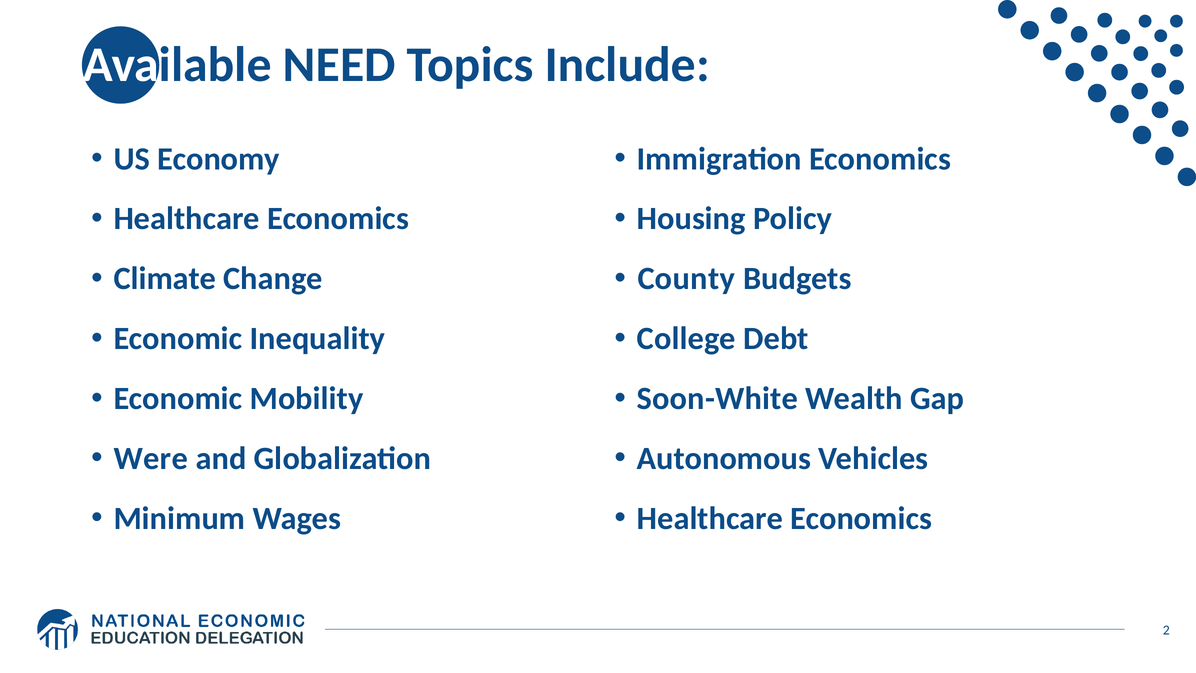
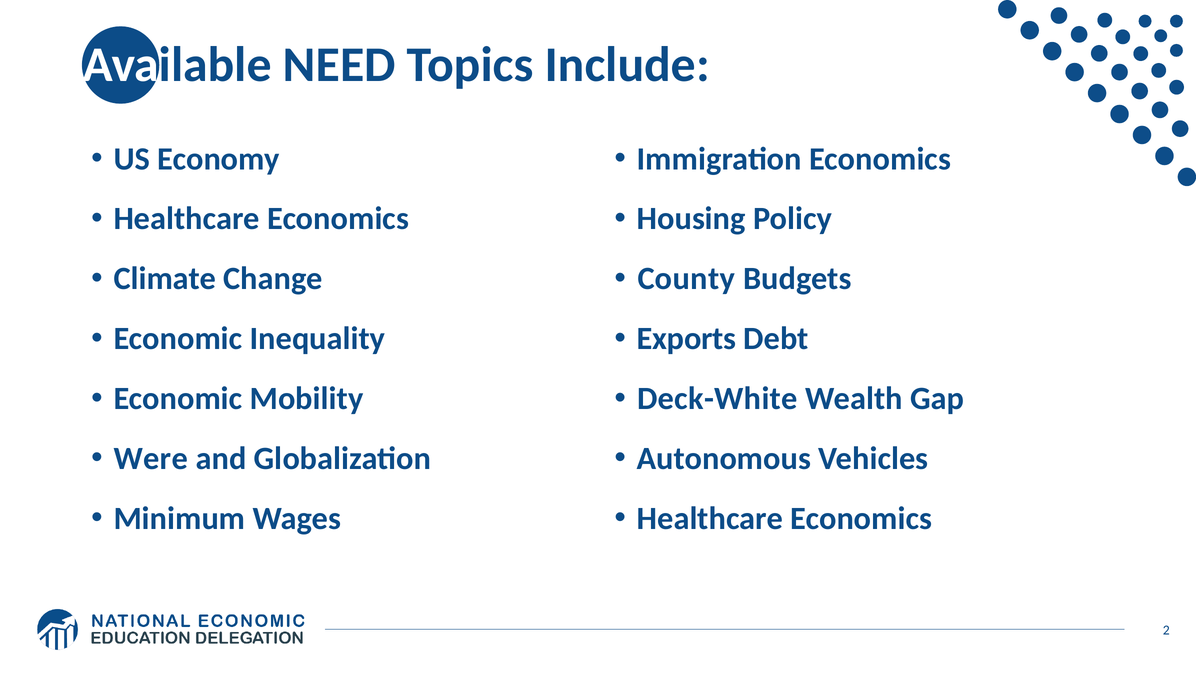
College: College -> Exports
Soon-White: Soon-White -> Deck-White
